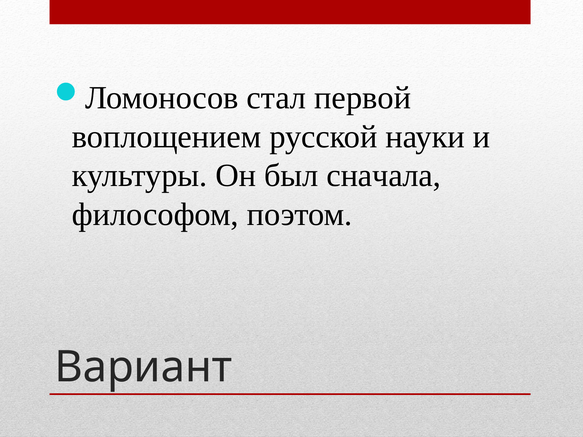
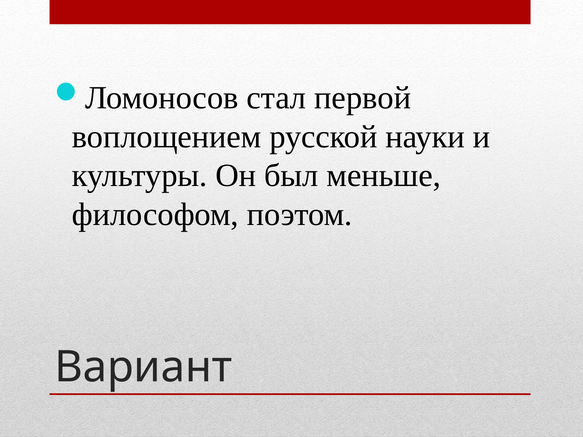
сначала: сначала -> меньше
